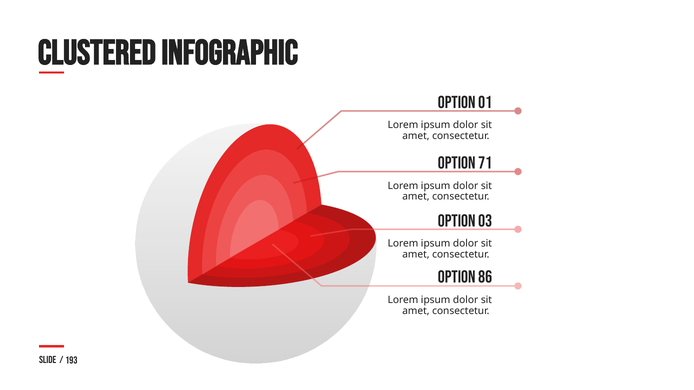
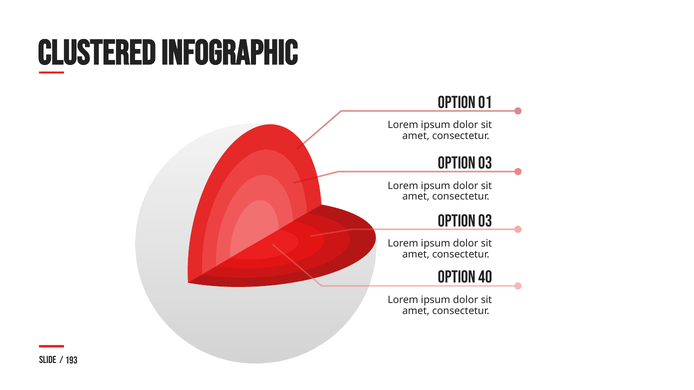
71 at (485, 163): 71 -> 03
86: 86 -> 40
